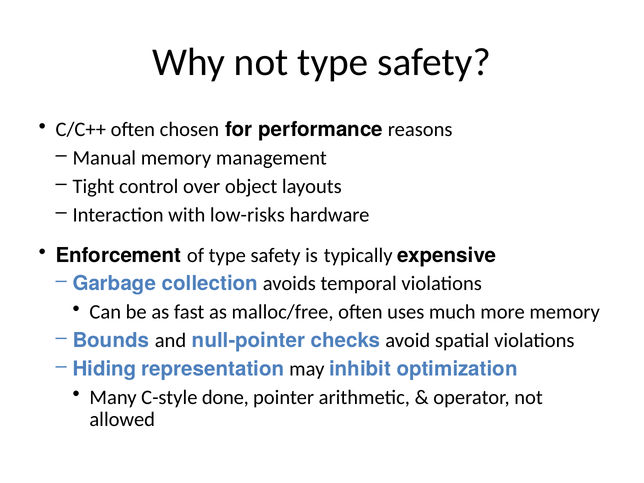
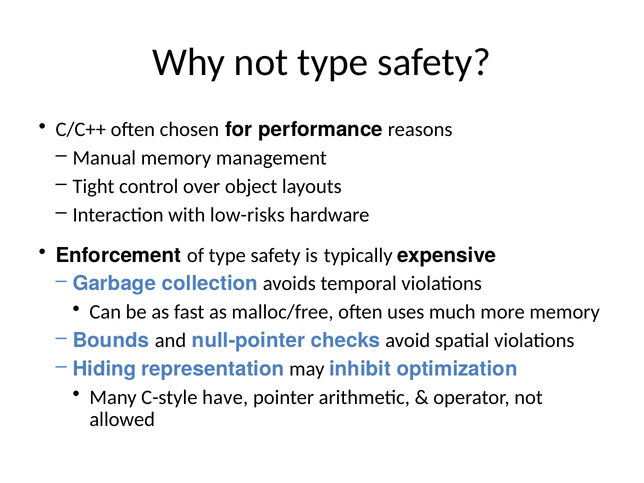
done: done -> have
